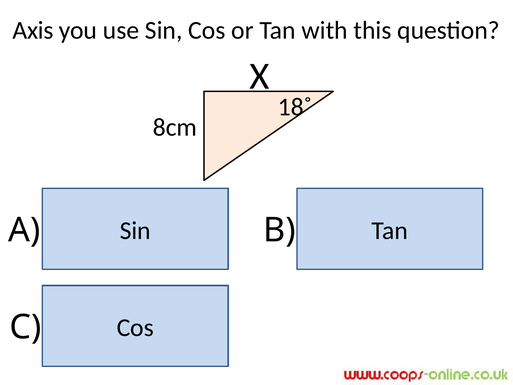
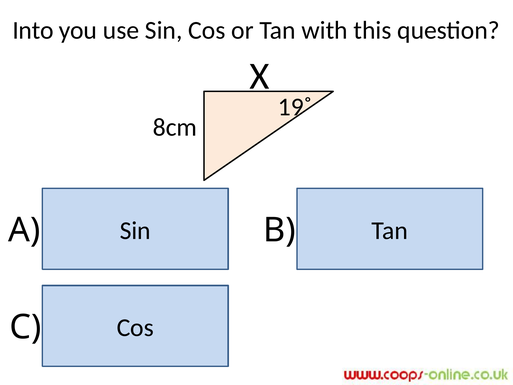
Axis: Axis -> Into
18˚: 18˚ -> 19˚
